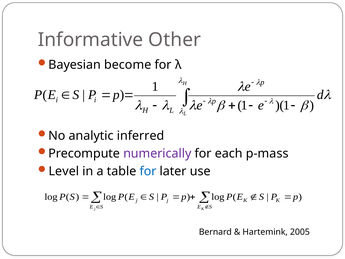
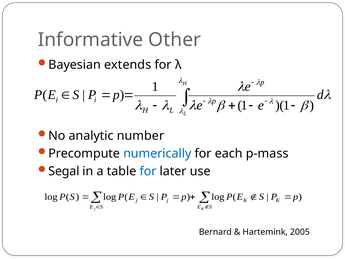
become: become -> extends
inferred: inferred -> number
numerically colour: purple -> blue
Level: Level -> Segal
